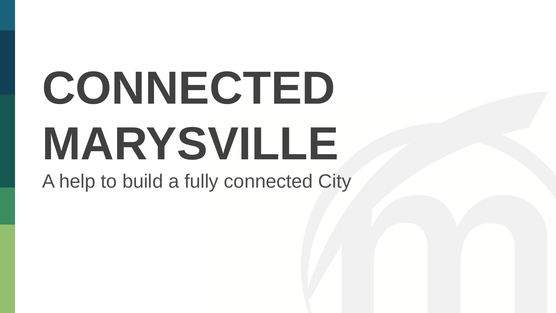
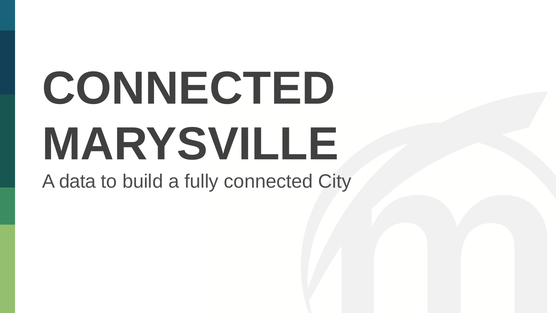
help: help -> data
